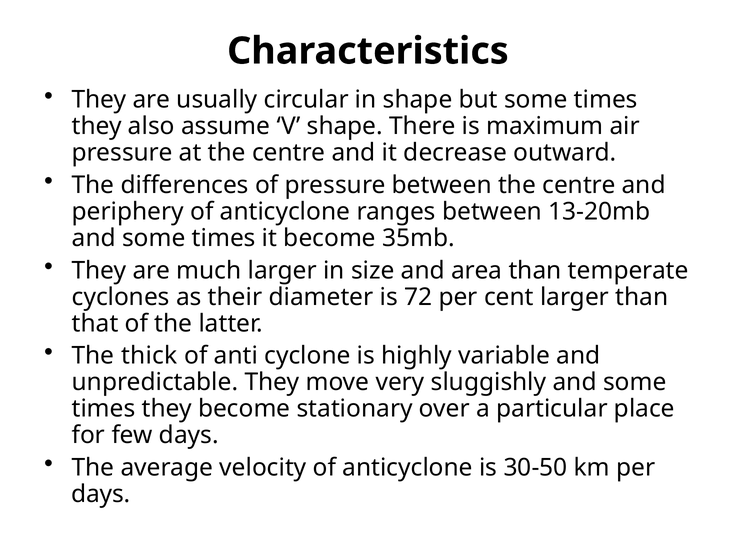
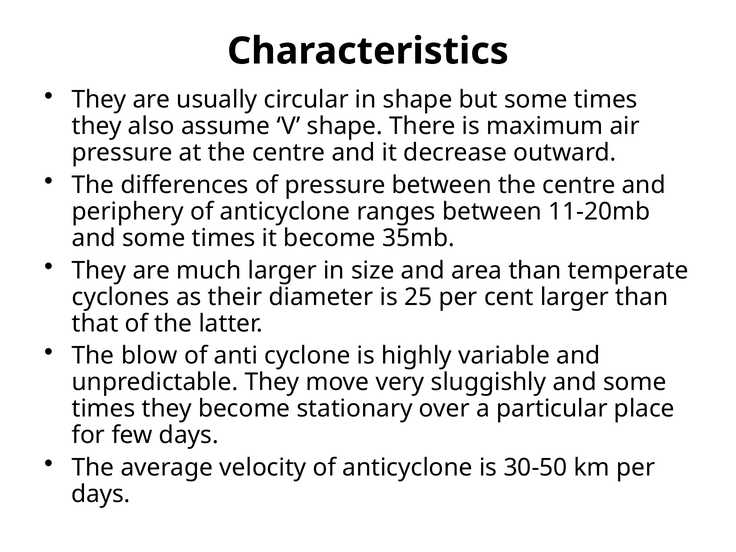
13-20mb: 13-20mb -> 11-20mb
72: 72 -> 25
thick: thick -> blow
